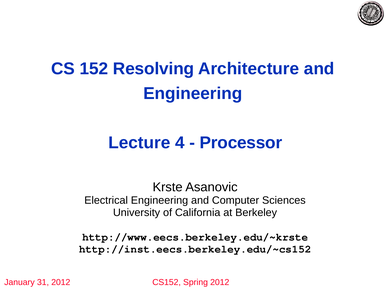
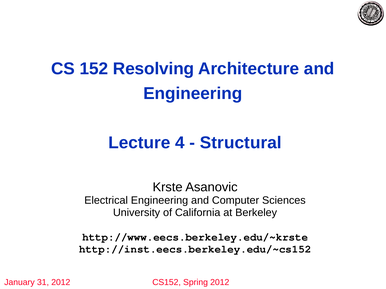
Processor: Processor -> Structural
